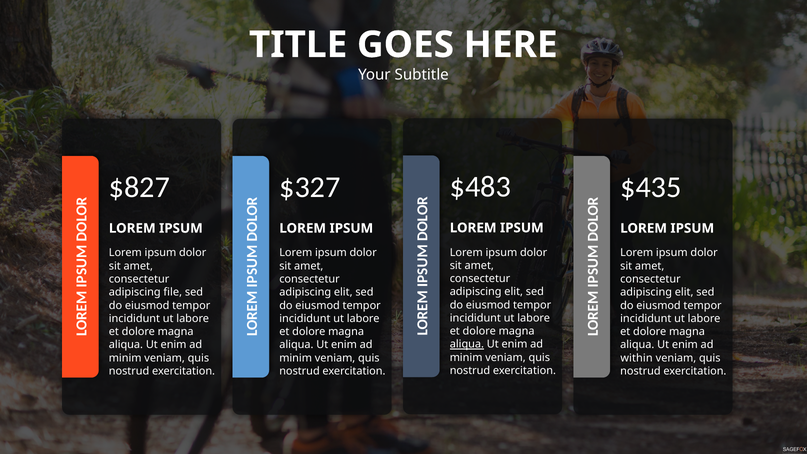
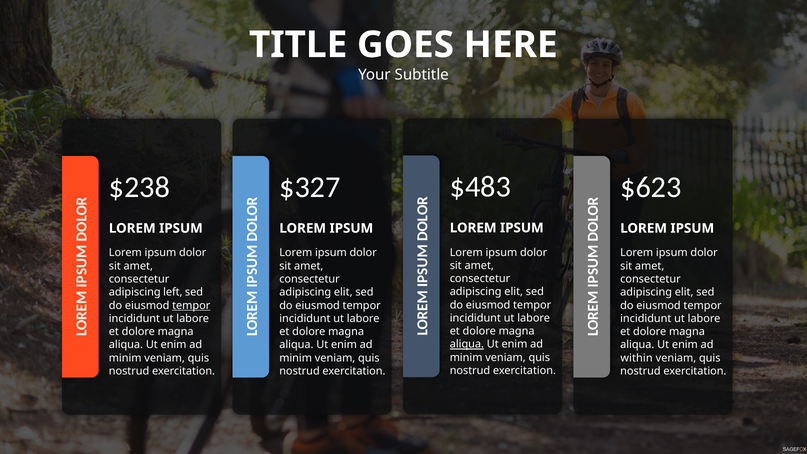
$827: $827 -> $238
$435: $435 -> $623
file: file -> left
tempor at (191, 305) underline: none -> present
